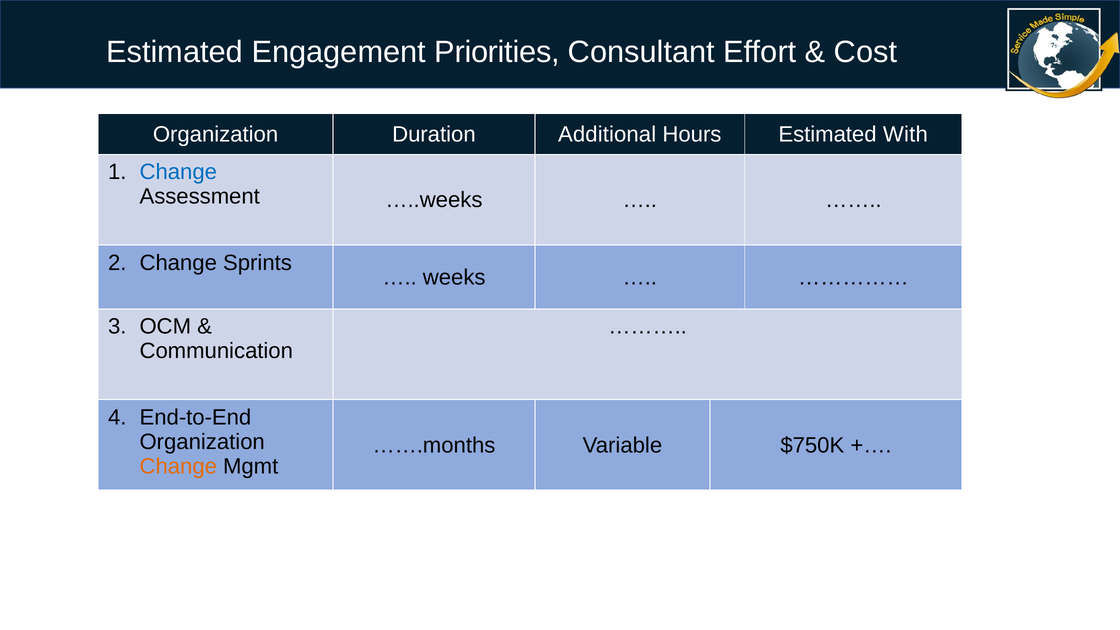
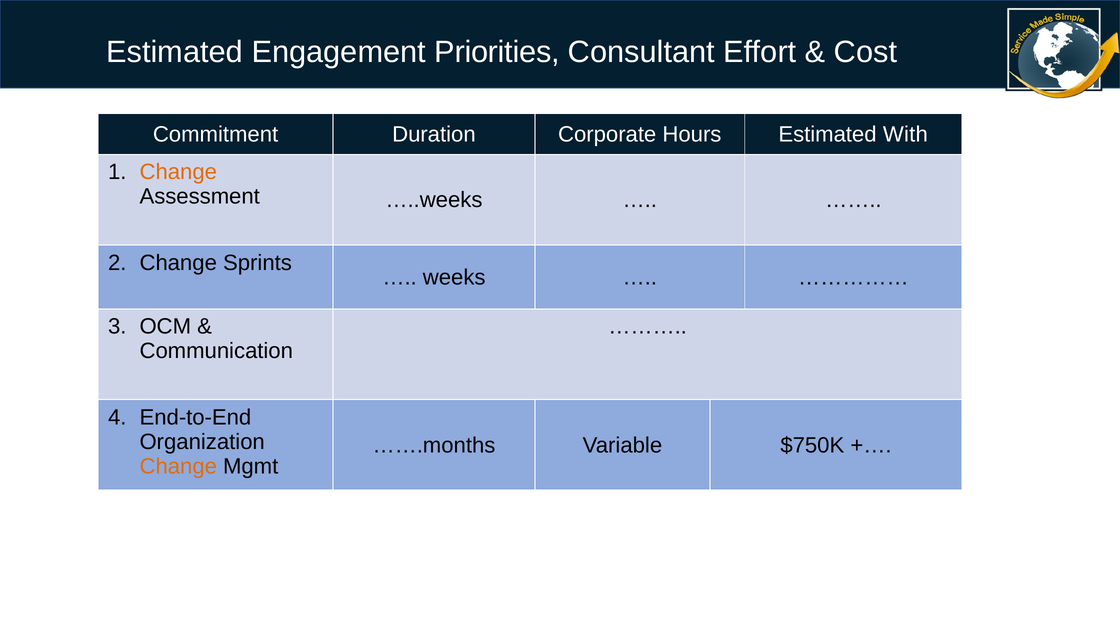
Organization at (216, 134): Organization -> Commitment
Additional: Additional -> Corporate
Change at (178, 172) colour: blue -> orange
